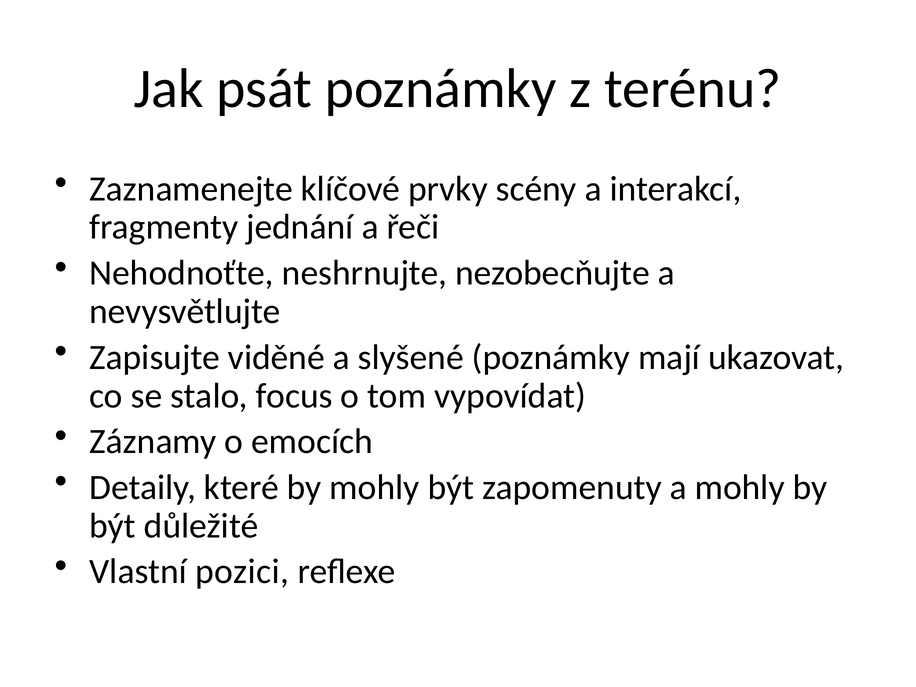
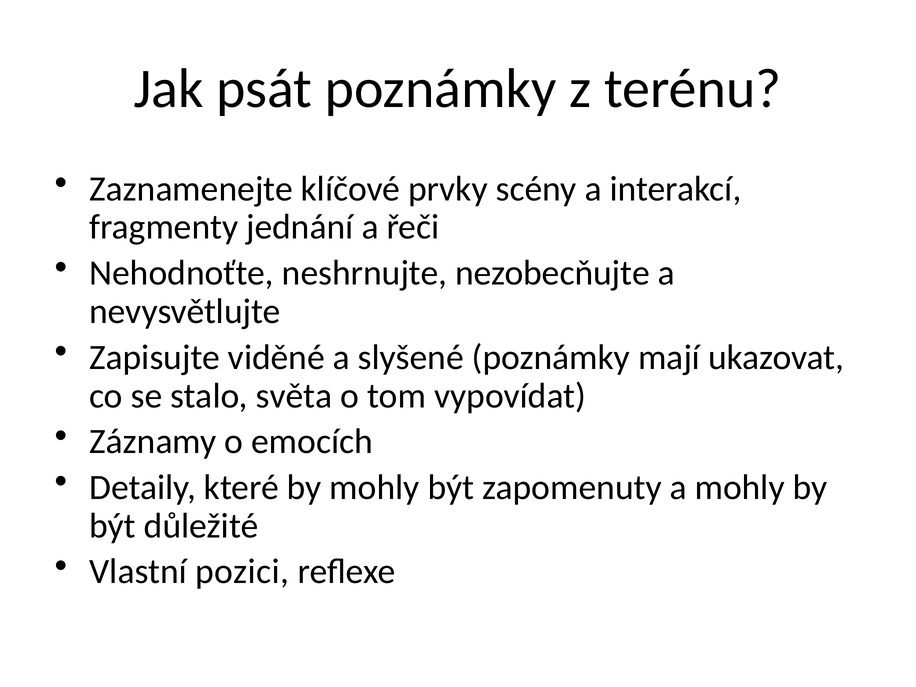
focus: focus -> světa
